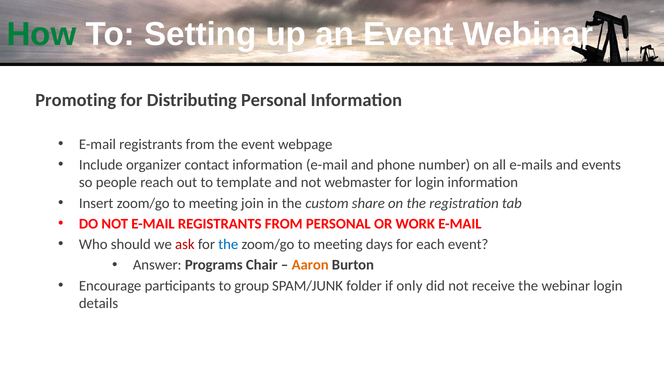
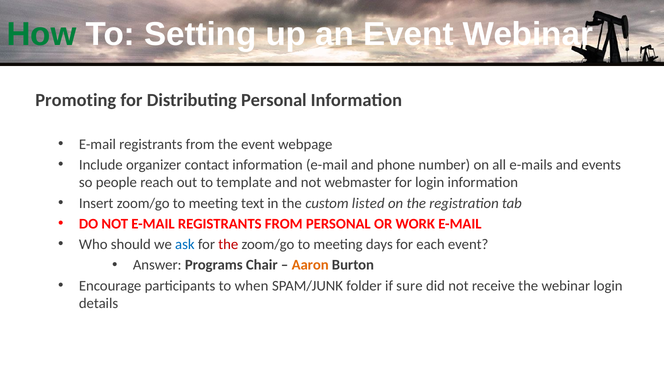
join: join -> text
share: share -> listed
ask colour: red -> blue
the at (228, 245) colour: blue -> red
group: group -> when
only: only -> sure
